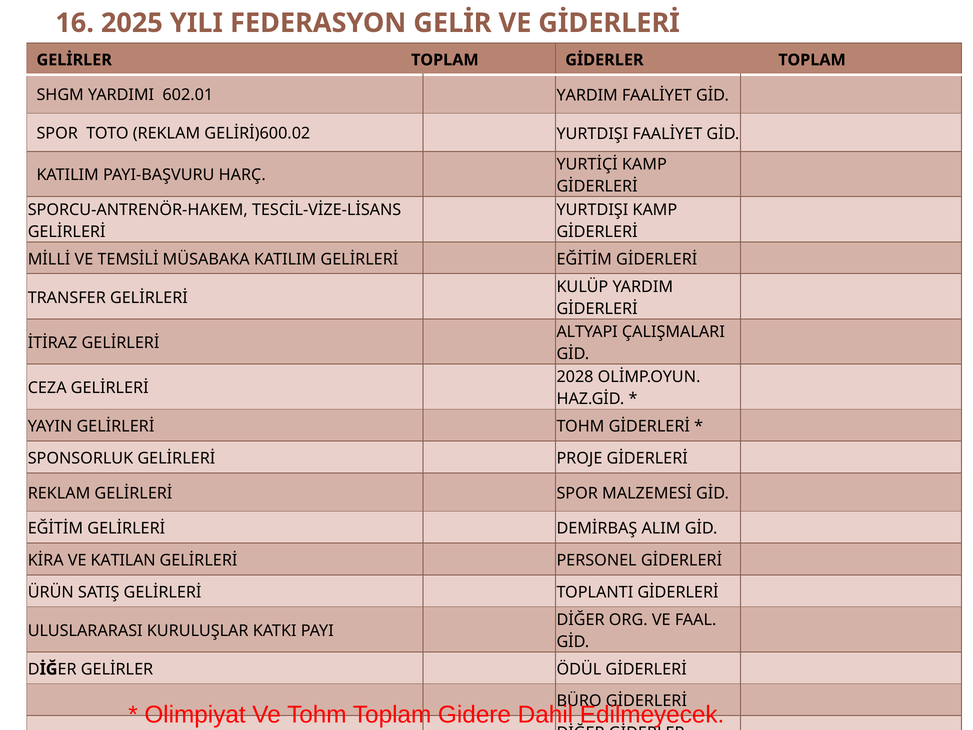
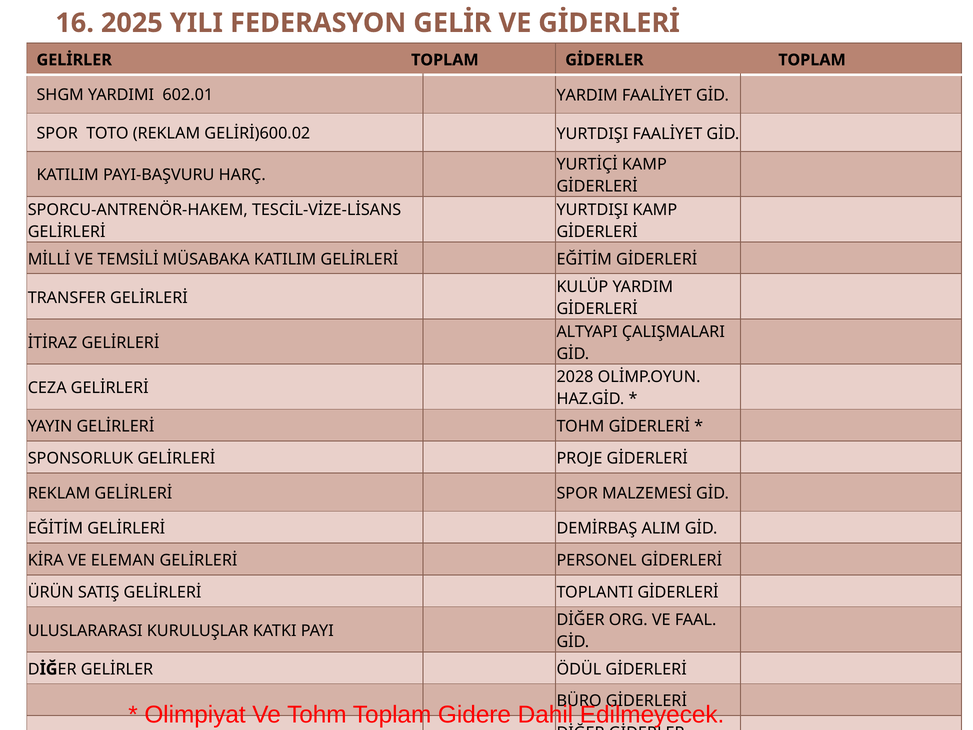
KATILAN: KATILAN -> ELEMAN
